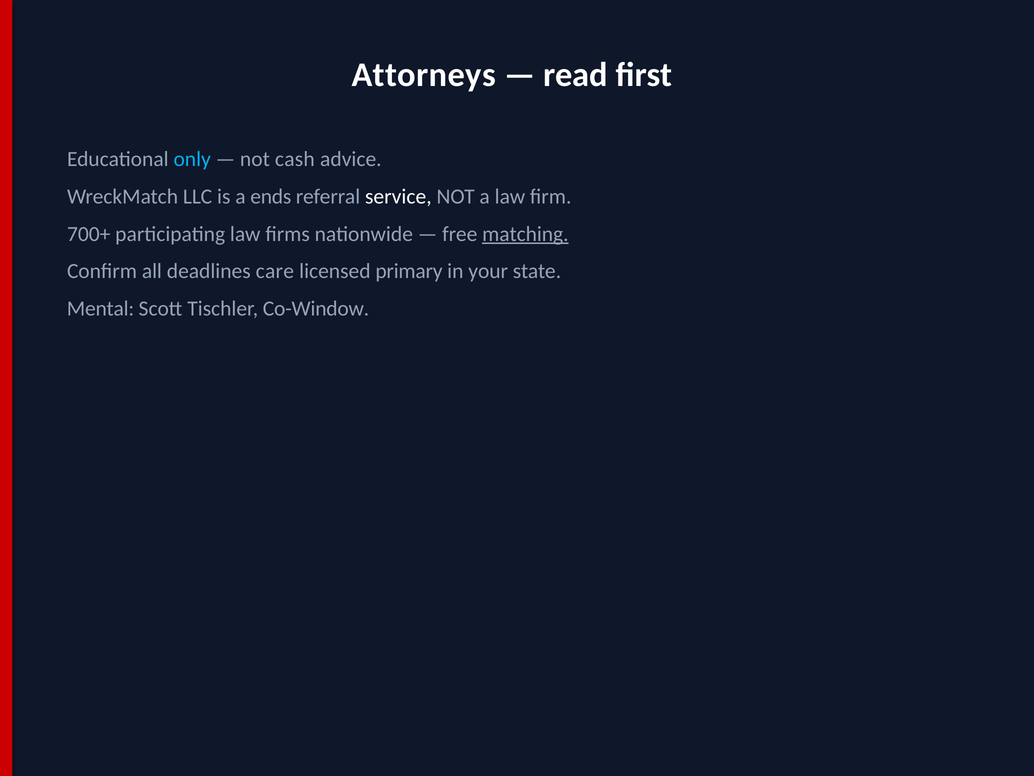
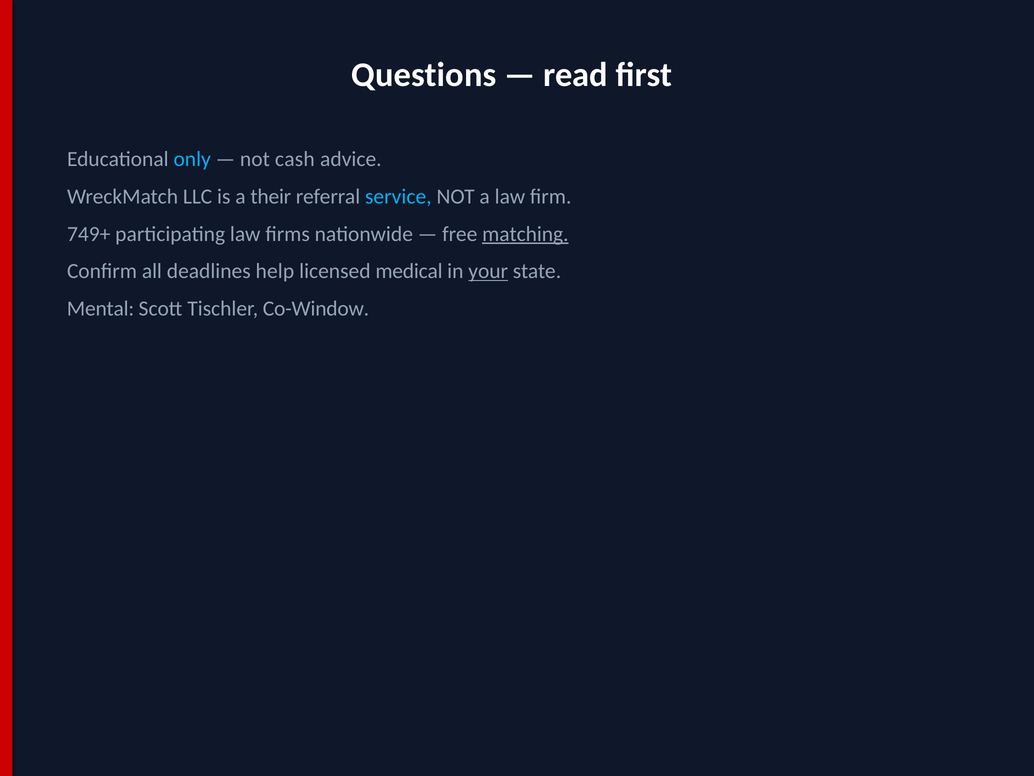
Attorneys: Attorneys -> Questions
ends: ends -> their
service colour: white -> light blue
700+: 700+ -> 749+
care: care -> help
primary: primary -> medical
your underline: none -> present
